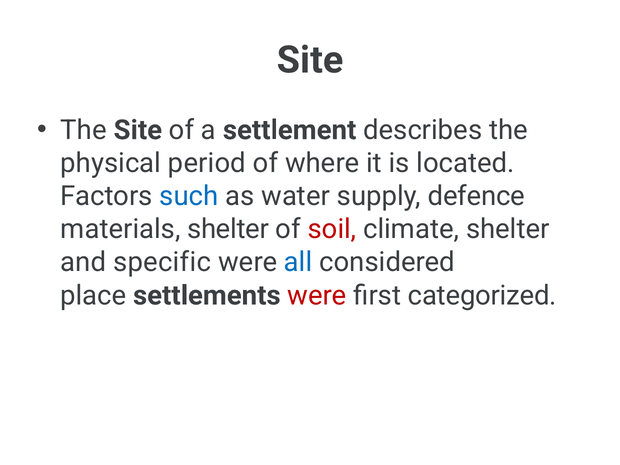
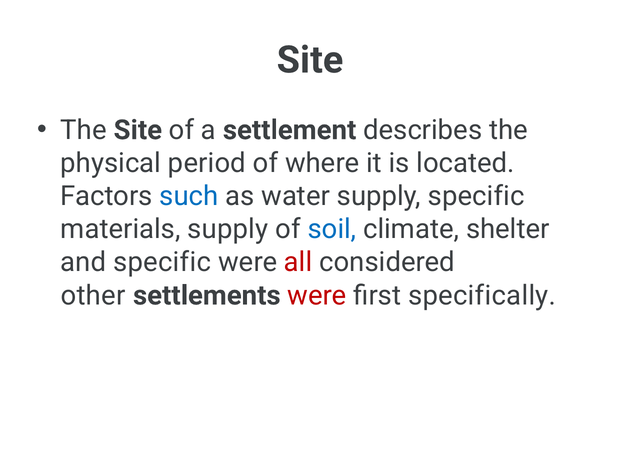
supply defence: defence -> specific
materials shelter: shelter -> supply
soil colour: red -> blue
all colour: blue -> red
place: place -> other
categorized: categorized -> specifically
